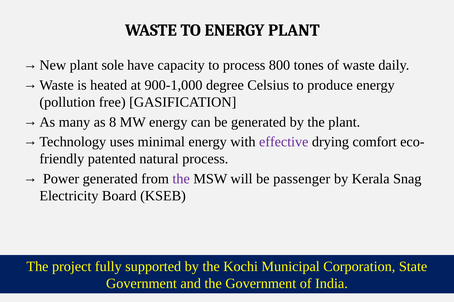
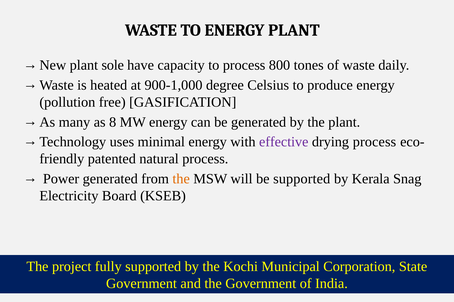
drying comfort: comfort -> process
the at (181, 179) colour: purple -> orange
be passenger: passenger -> supported
